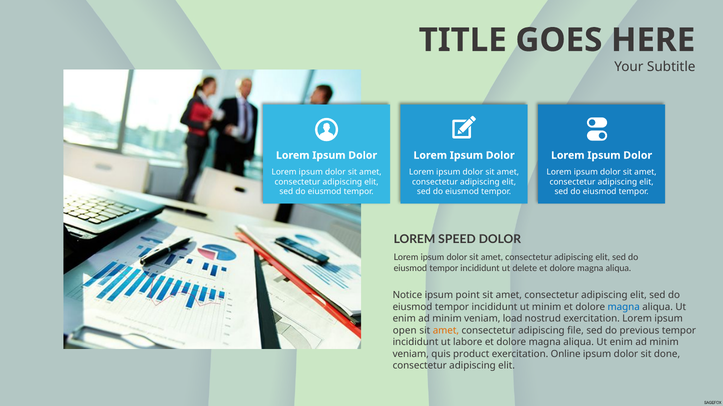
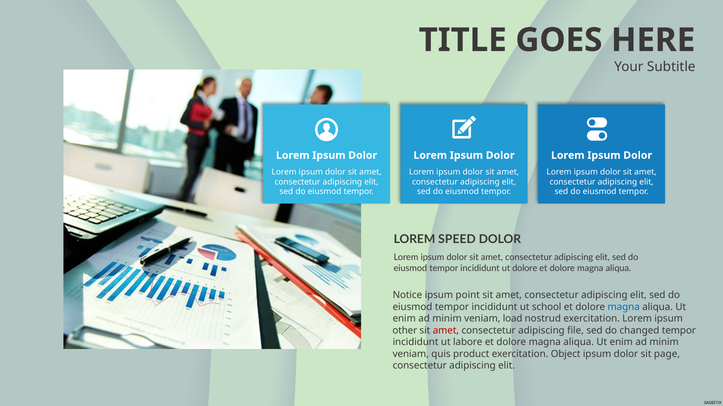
ut delete: delete -> dolore
ut minim: minim -> school
open: open -> other
amet at (446, 331) colour: orange -> red
previous: previous -> changed
Online: Online -> Object
done: done -> page
